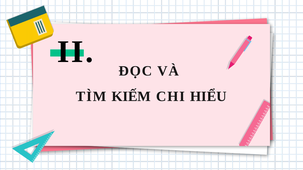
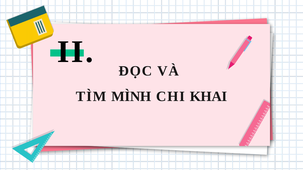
KIẾM: KIẾM -> MÌNH
HIỂU: HIỂU -> KHAI
